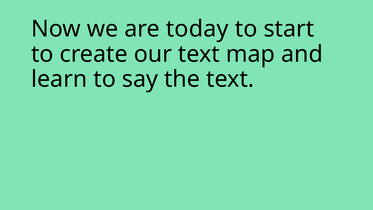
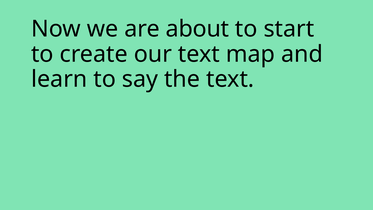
today: today -> about
